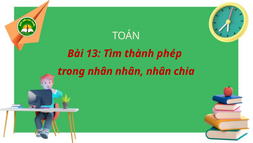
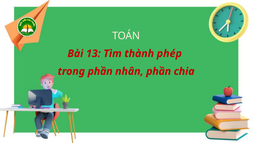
trong nhân: nhân -> phần
nhân at (159, 71): nhân -> phần
